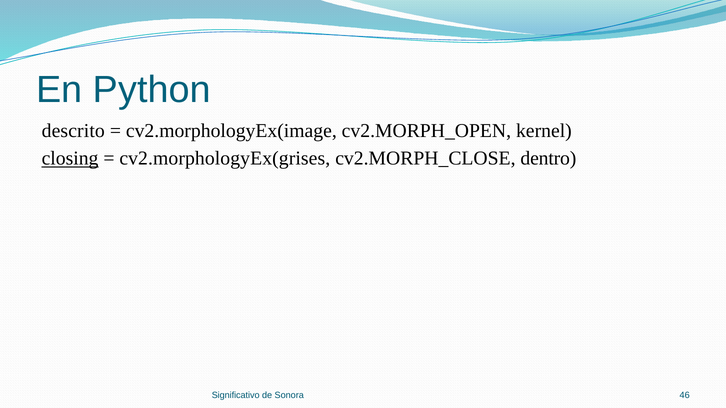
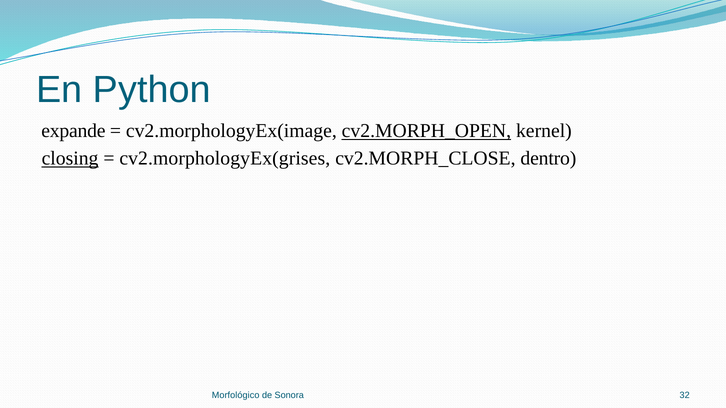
descrito: descrito -> expande
cv2.MORPH_OPEN underline: none -> present
Significativo: Significativo -> Morfológico
46: 46 -> 32
